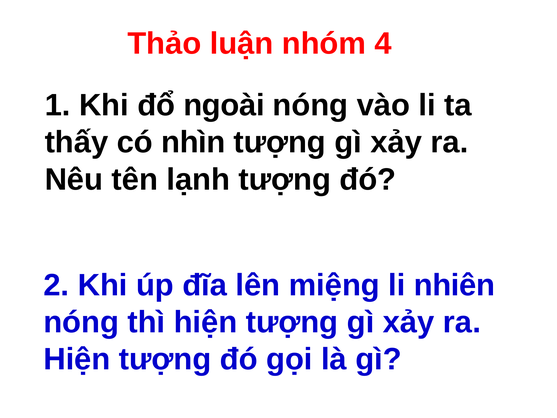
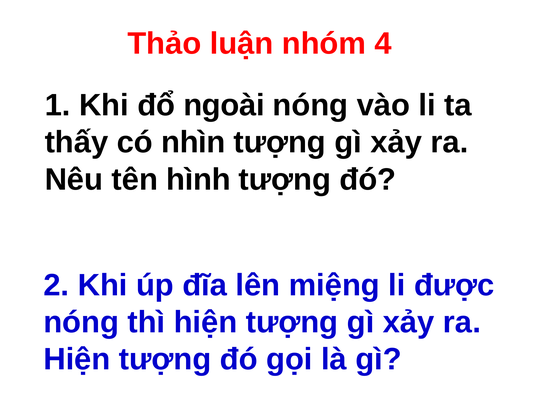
lạnh: lạnh -> hình
nhiên: nhiên -> được
